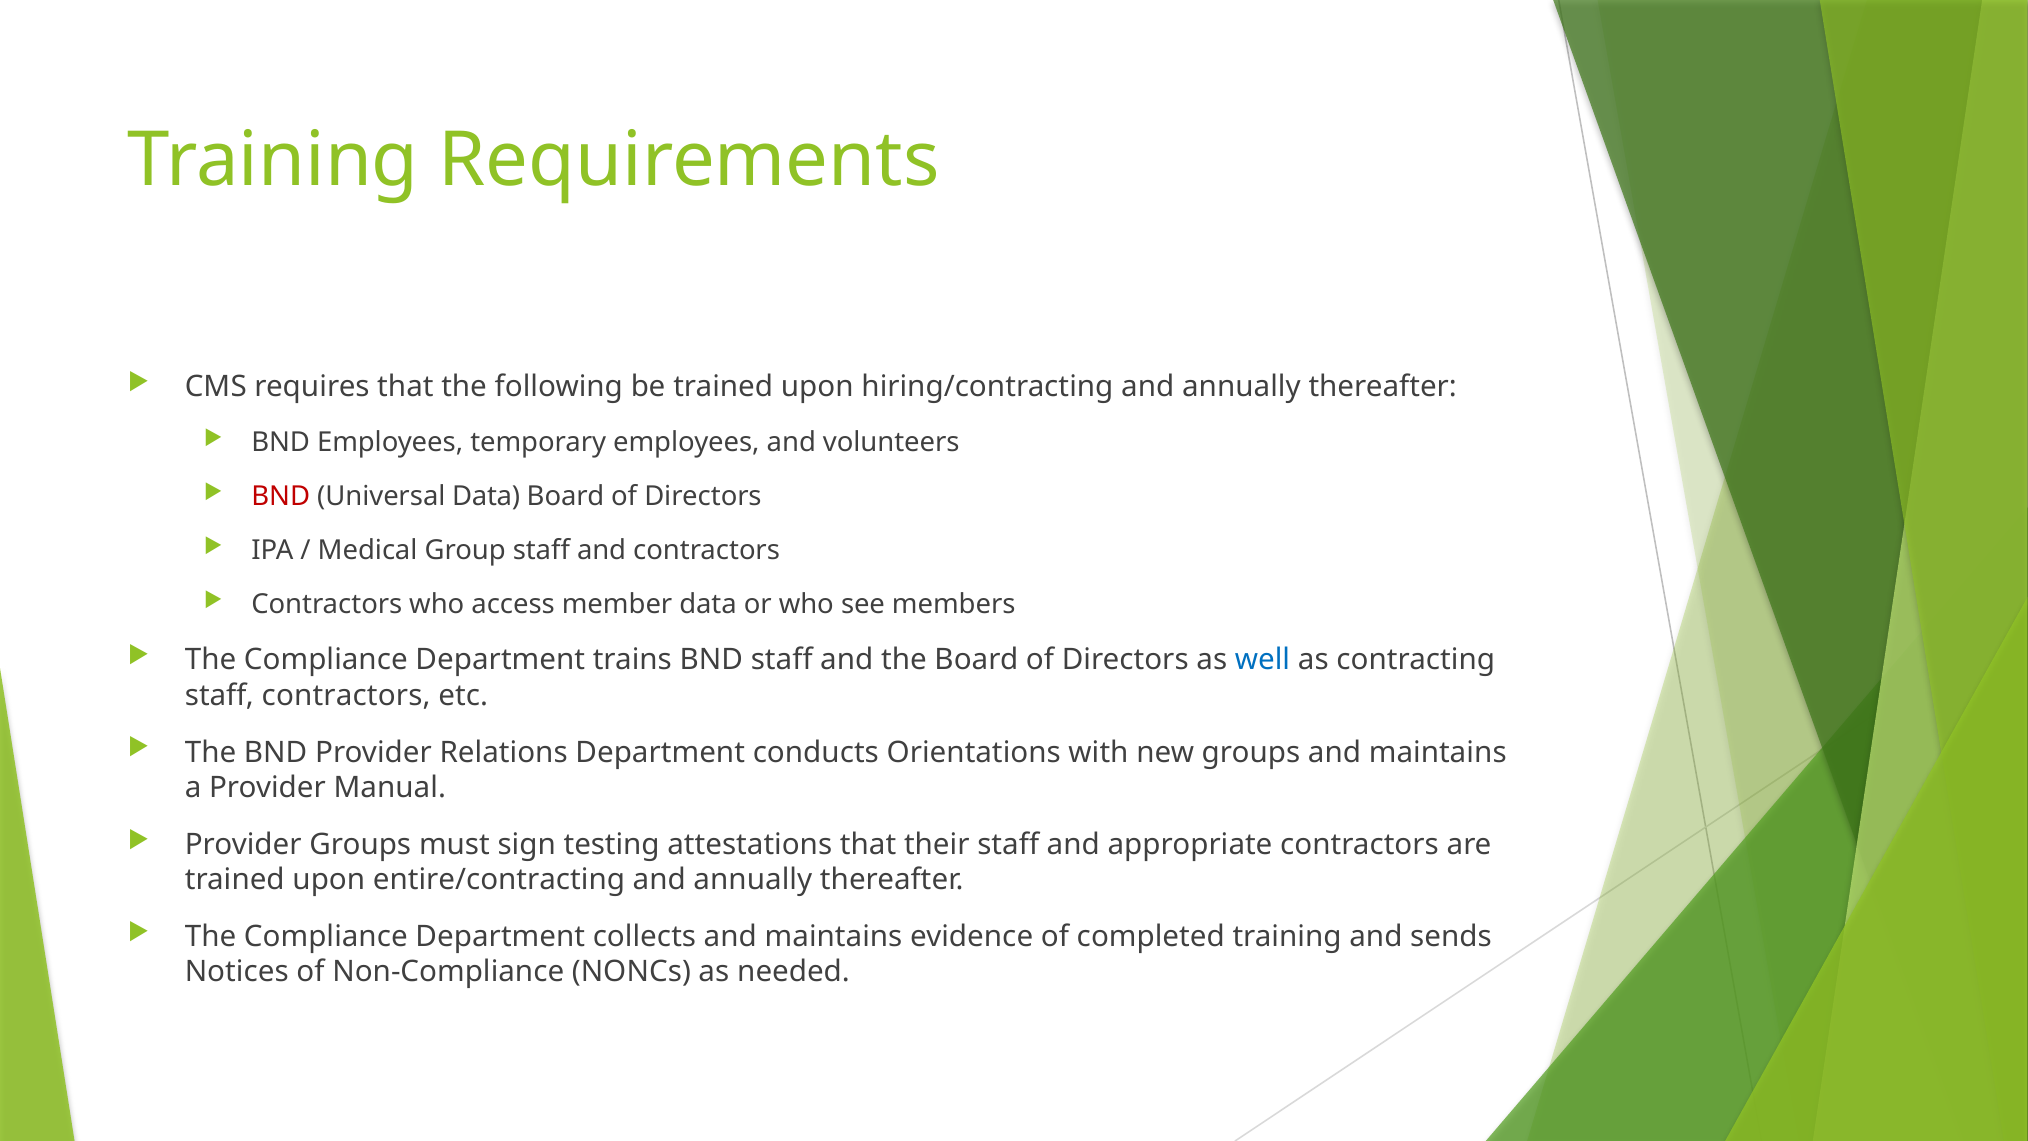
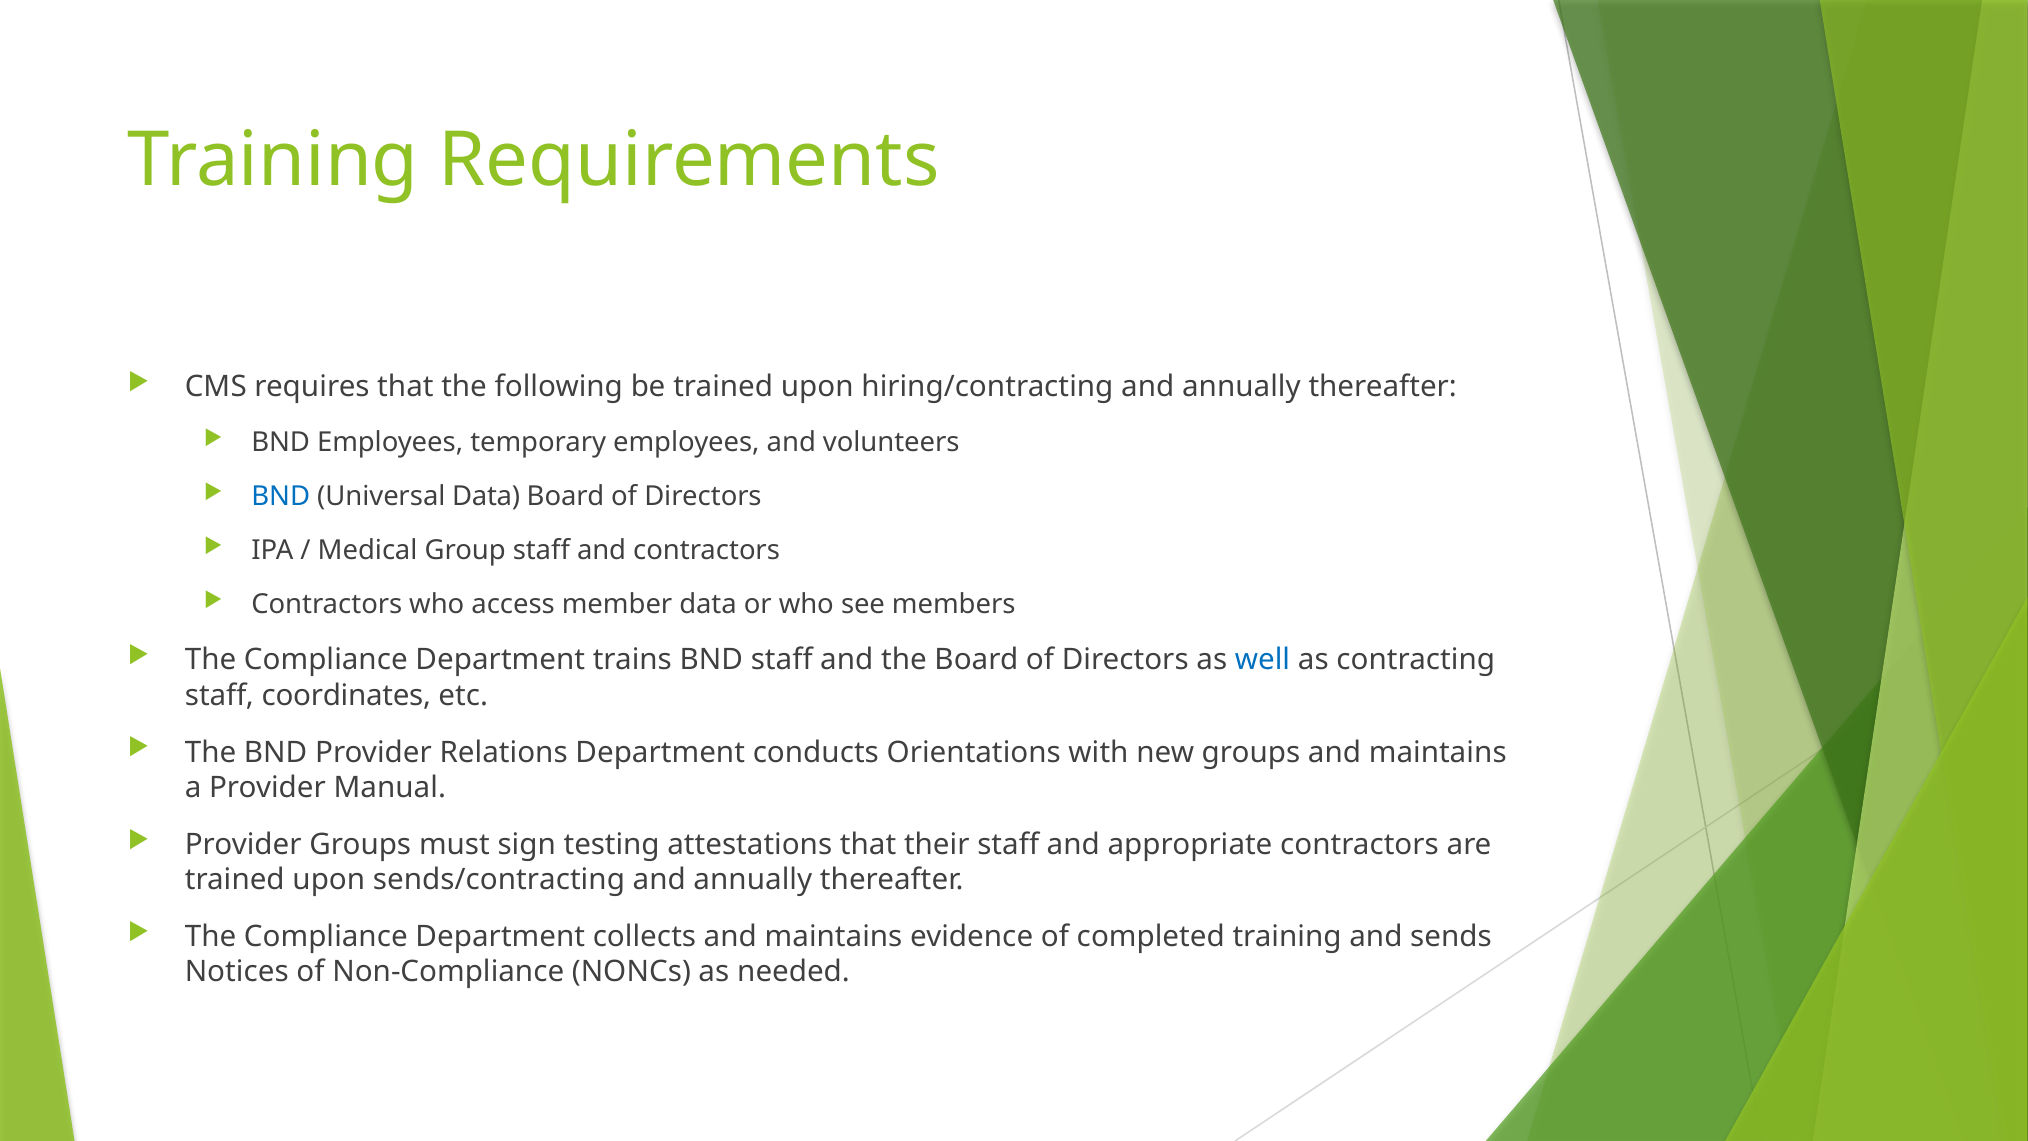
BND at (281, 496) colour: red -> blue
staff contractors: contractors -> coordinates
entire/contracting: entire/contracting -> sends/contracting
